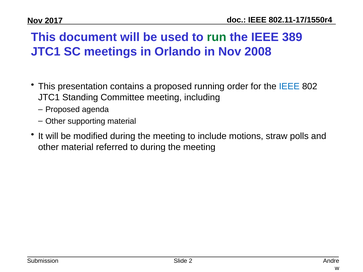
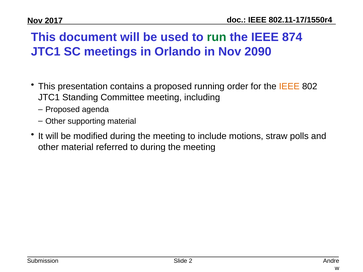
389: 389 -> 874
2008: 2008 -> 2090
IEEE at (289, 87) colour: blue -> orange
